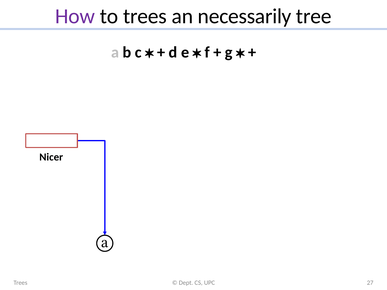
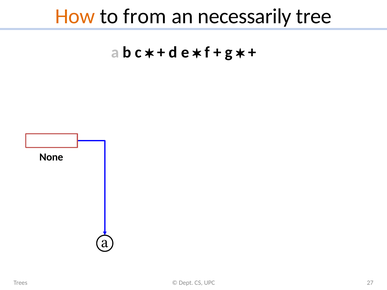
How colour: purple -> orange
to trees: trees -> from
Nicer: Nicer -> None
